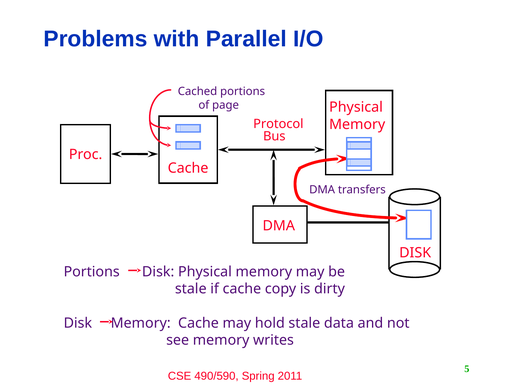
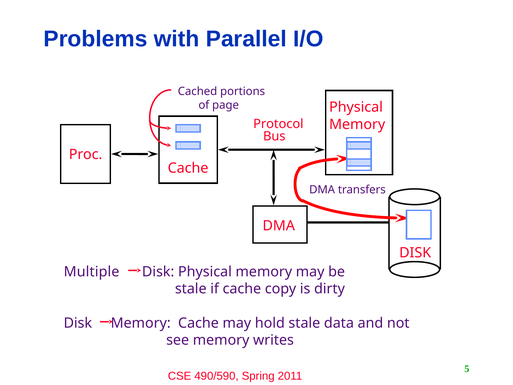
Portions at (92, 271): Portions -> Multiple
